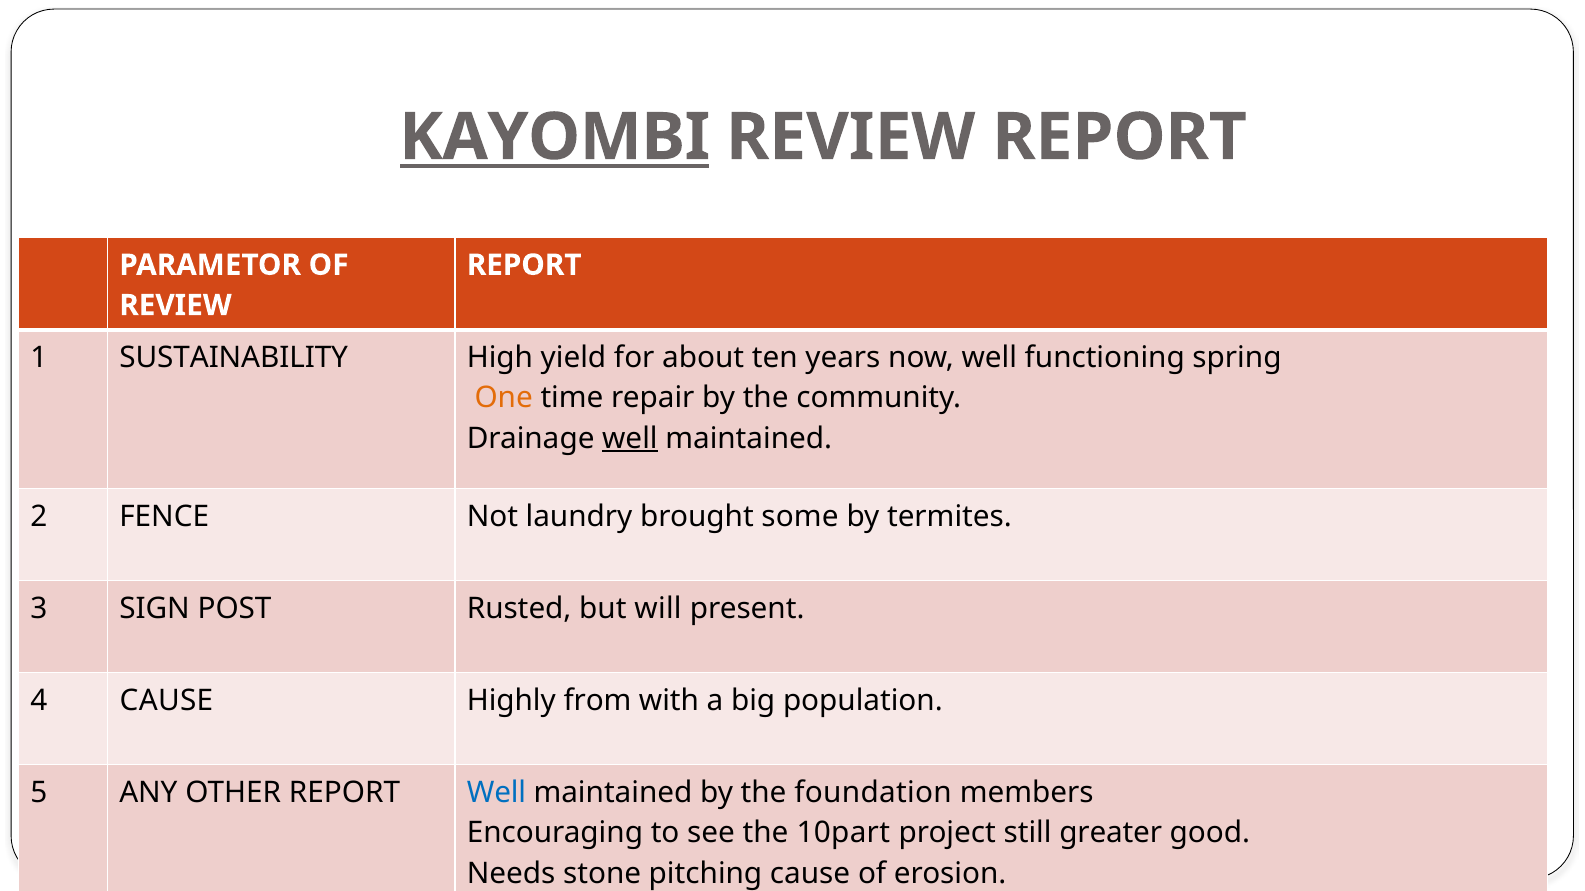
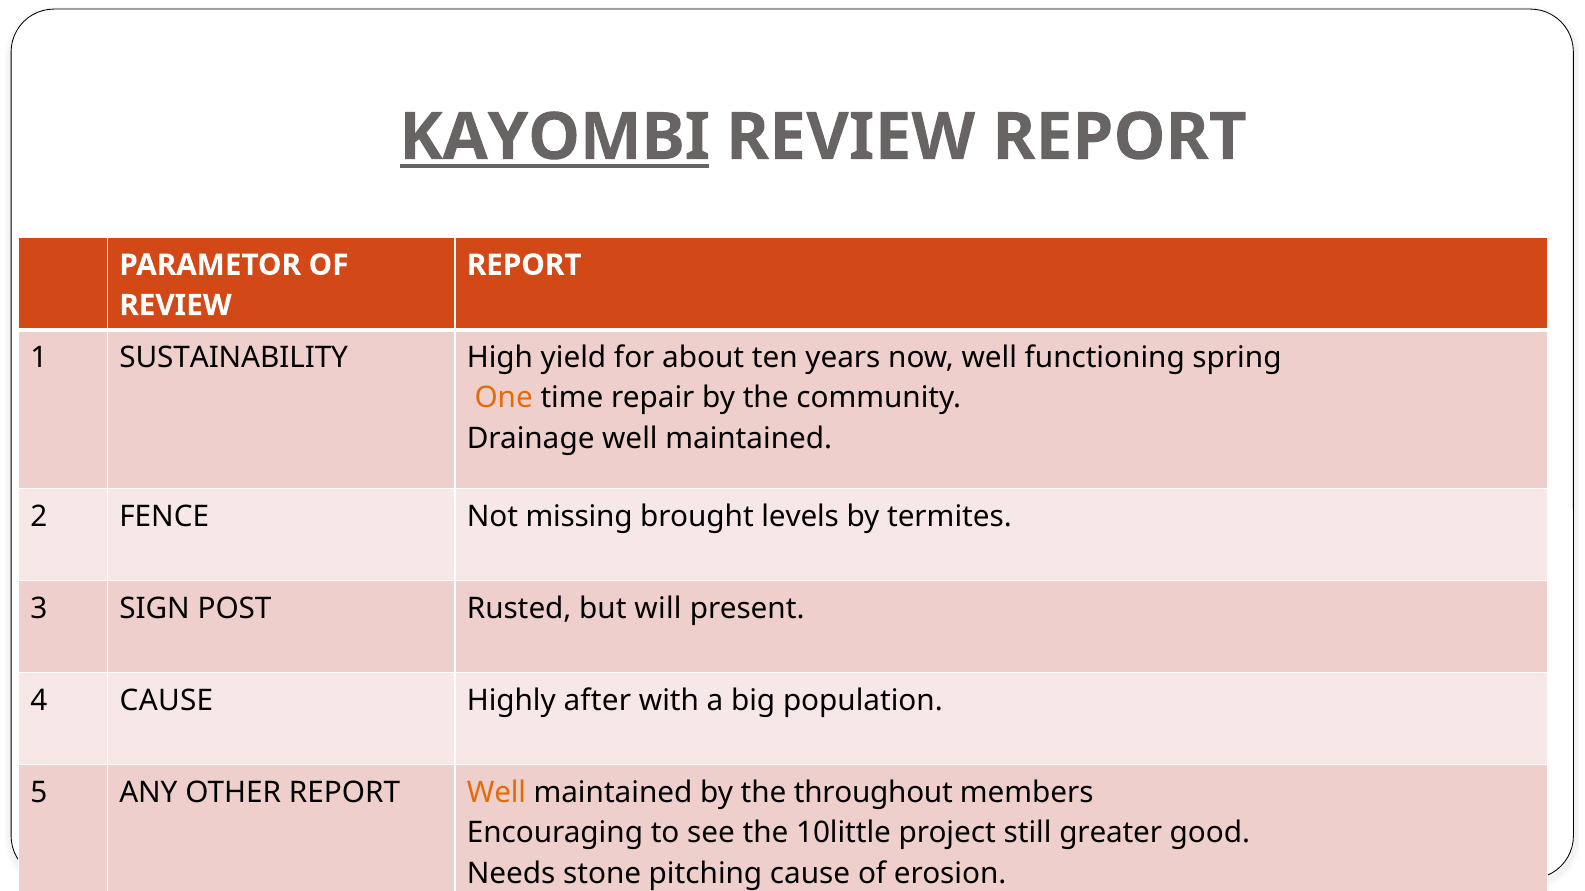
well at (630, 439) underline: present -> none
laundry: laundry -> missing
some: some -> levels
from: from -> after
Well at (496, 793) colour: blue -> orange
foundation: foundation -> throughout
10part: 10part -> 10little
